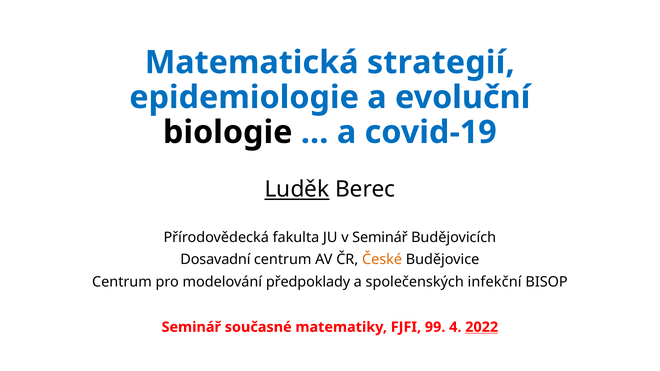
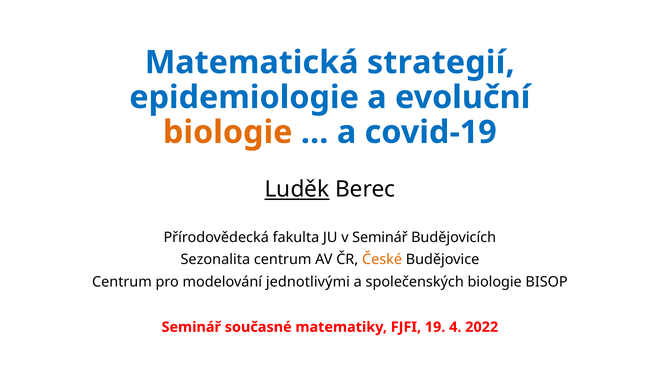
biologie at (228, 132) colour: black -> orange
Dosavadní: Dosavadní -> Sezonalita
předpoklady: předpoklady -> jednotlivými
společenských infekční: infekční -> biologie
99: 99 -> 19
2022 underline: present -> none
